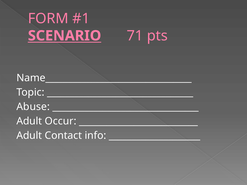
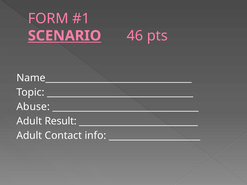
71: 71 -> 46
Occur: Occur -> Result
